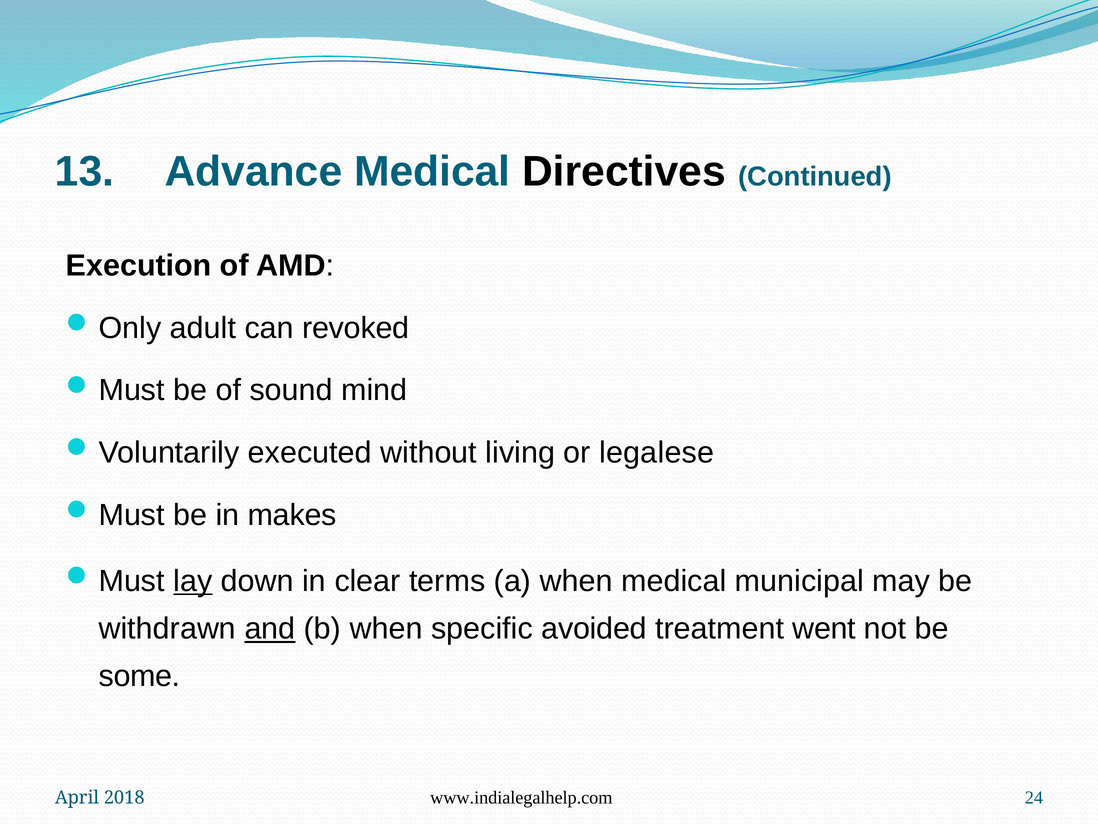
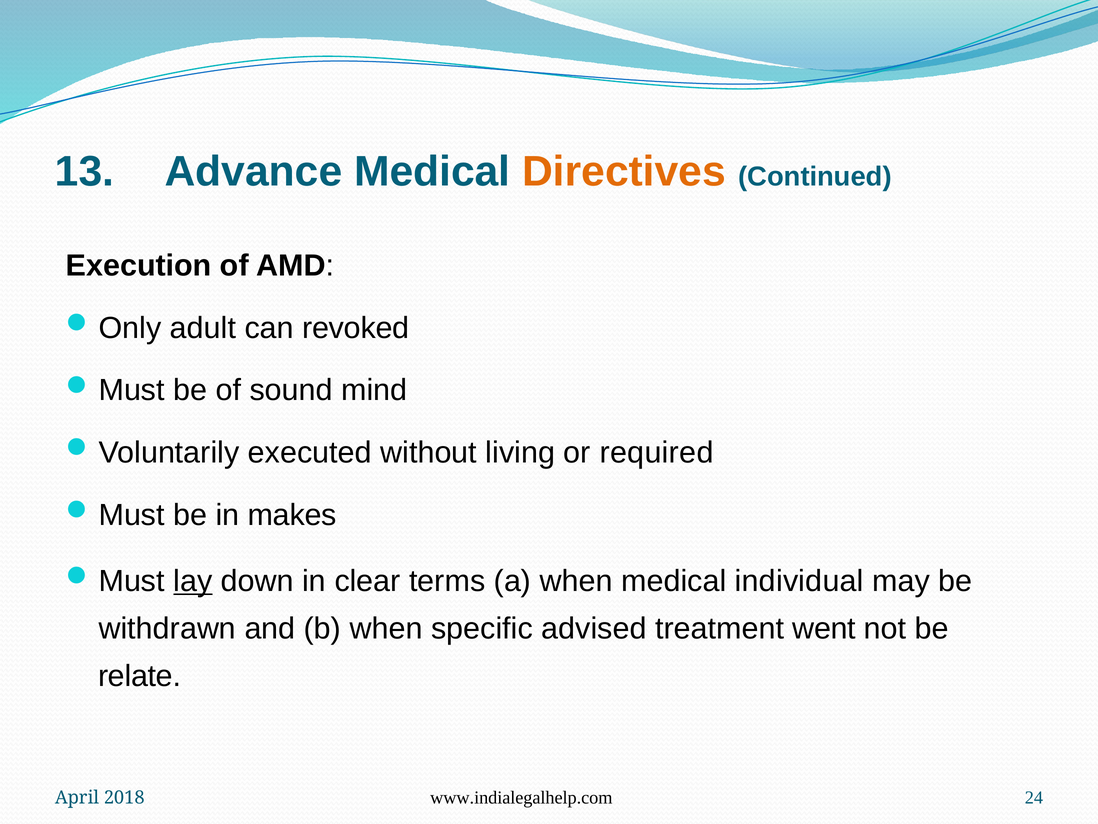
Directives colour: black -> orange
legalese: legalese -> required
municipal: municipal -> individual
and underline: present -> none
avoided: avoided -> advised
some: some -> relate
